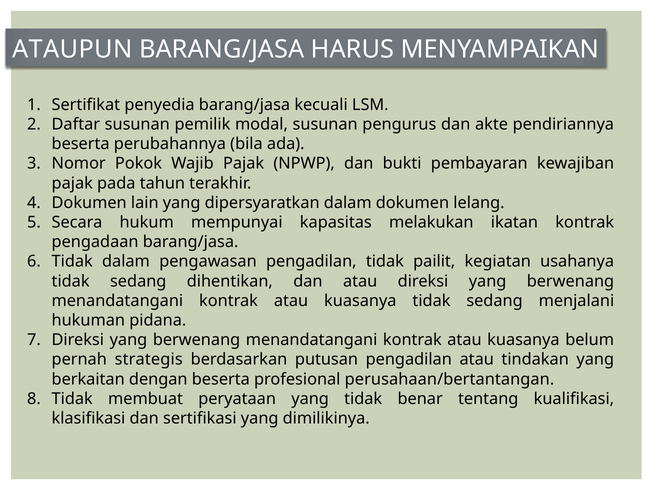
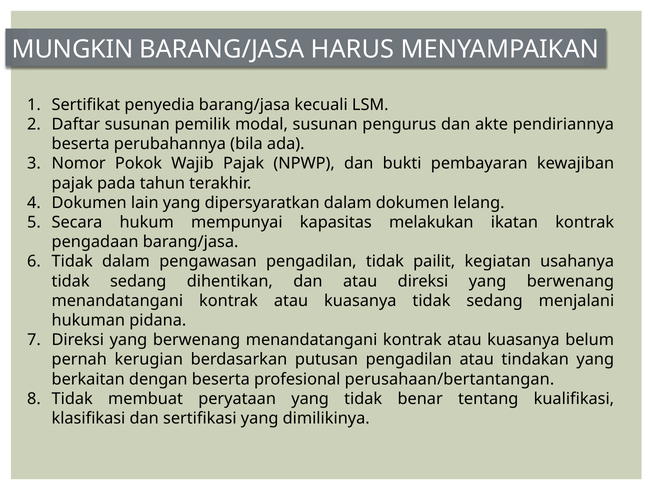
ATAUPUN: ATAUPUN -> MUNGKIN
strategis: strategis -> kerugian
